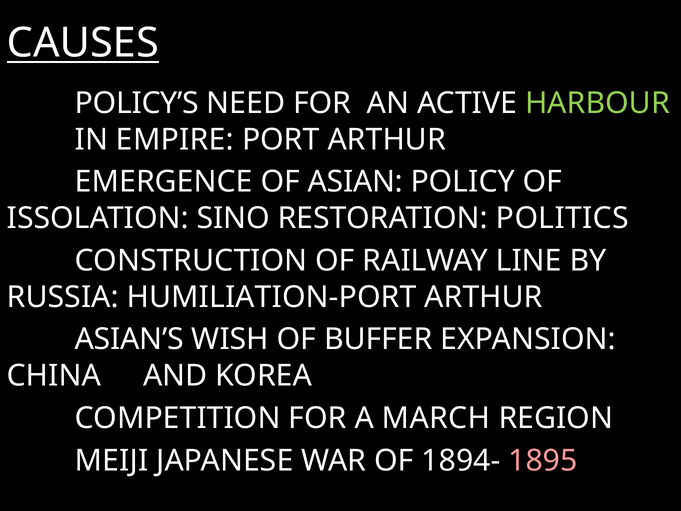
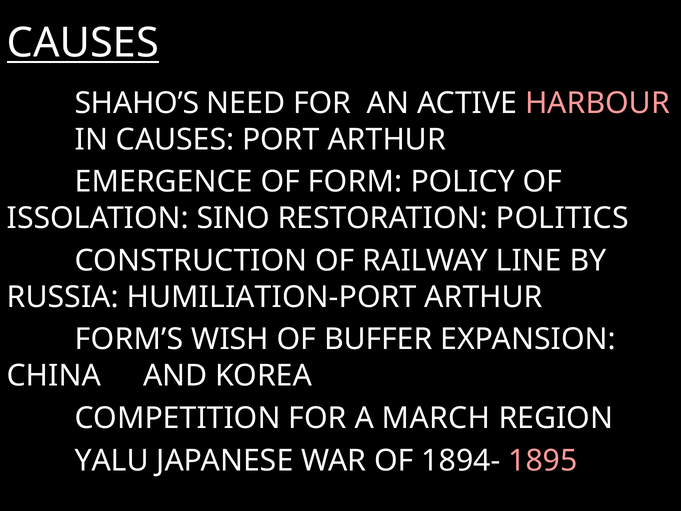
POLICY’S: POLICY’S -> SHAHO’S
HARBOUR colour: light green -> pink
IN EMPIRE: EMPIRE -> CAUSES
ASIAN: ASIAN -> FORM
ASIAN’S: ASIAN’S -> FORM’S
MEIJI: MEIJI -> YALU
